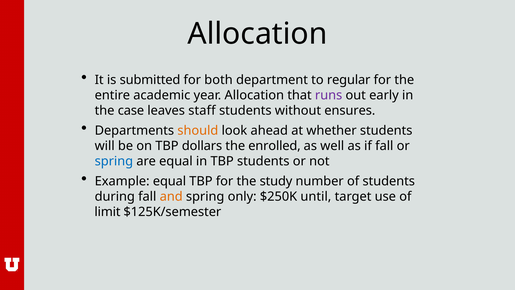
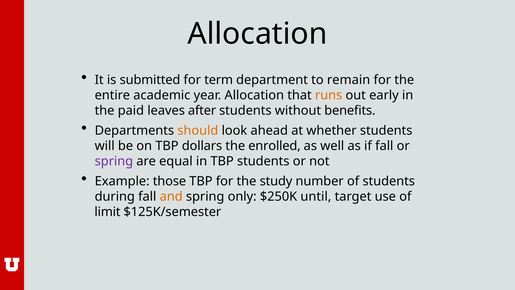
both: both -> term
regular: regular -> remain
runs colour: purple -> orange
case: case -> paid
staff: staff -> after
ensures: ensures -> benefits
spring at (114, 161) colour: blue -> purple
Example equal: equal -> those
